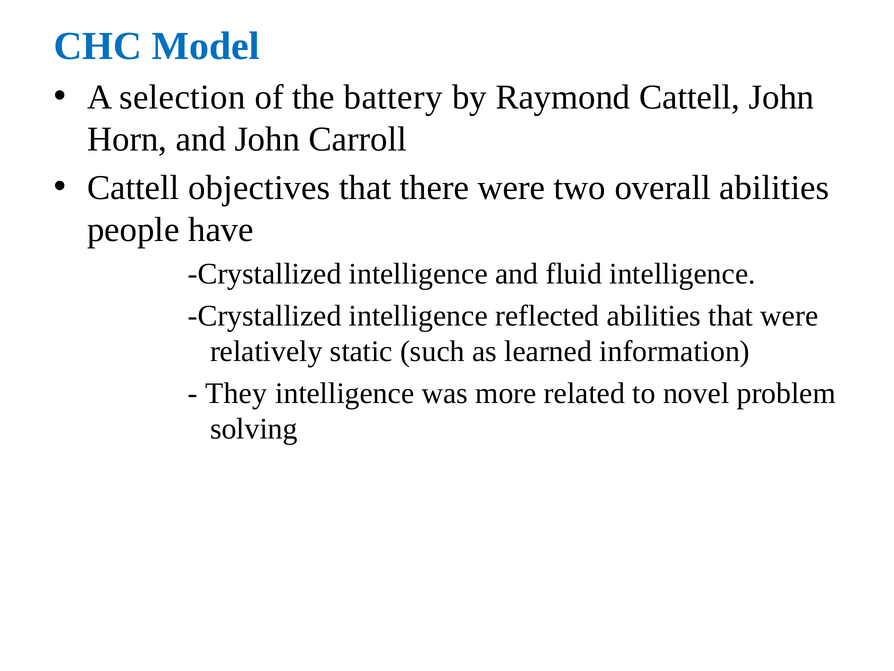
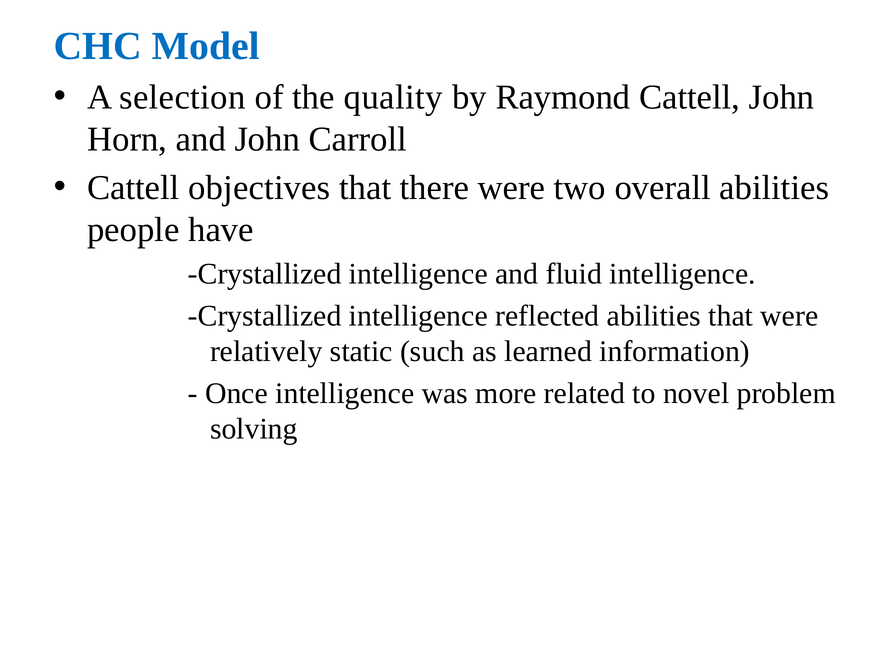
battery: battery -> quality
They: They -> Once
